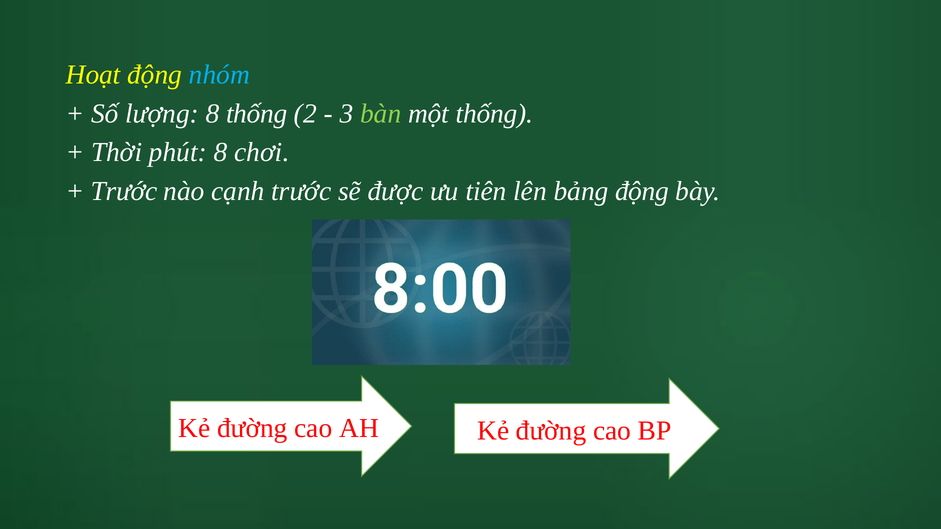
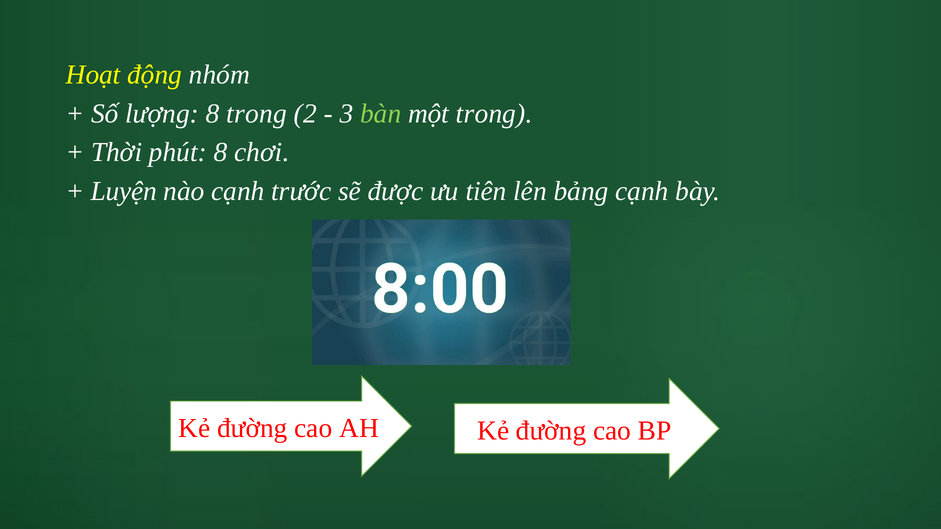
nhóm colour: light blue -> white
8 thống: thống -> trong
một thống: thống -> trong
Trước at (124, 191): Trước -> Luyện
bảng động: động -> cạnh
